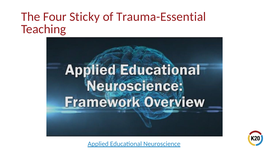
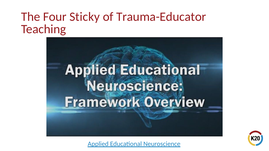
Trauma-Essential: Trauma-Essential -> Trauma-Educator
